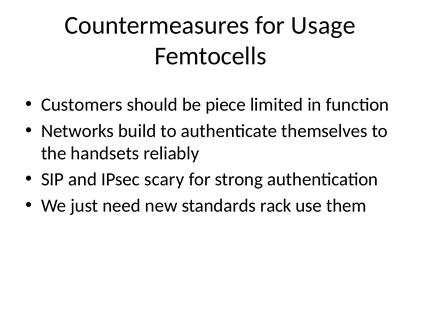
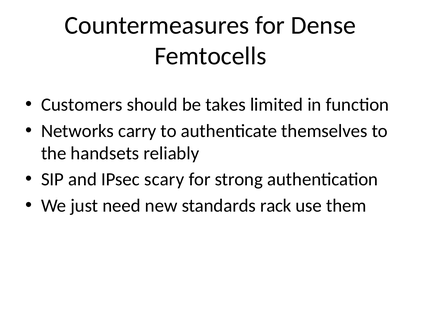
Usage: Usage -> Dense
piece: piece -> takes
build: build -> carry
